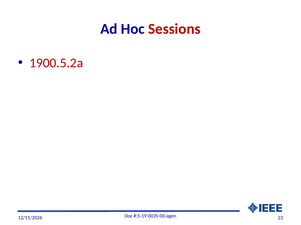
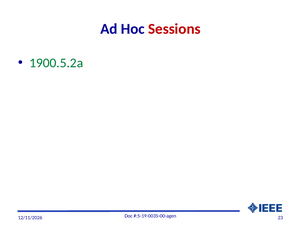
1900.5.2a colour: red -> green
